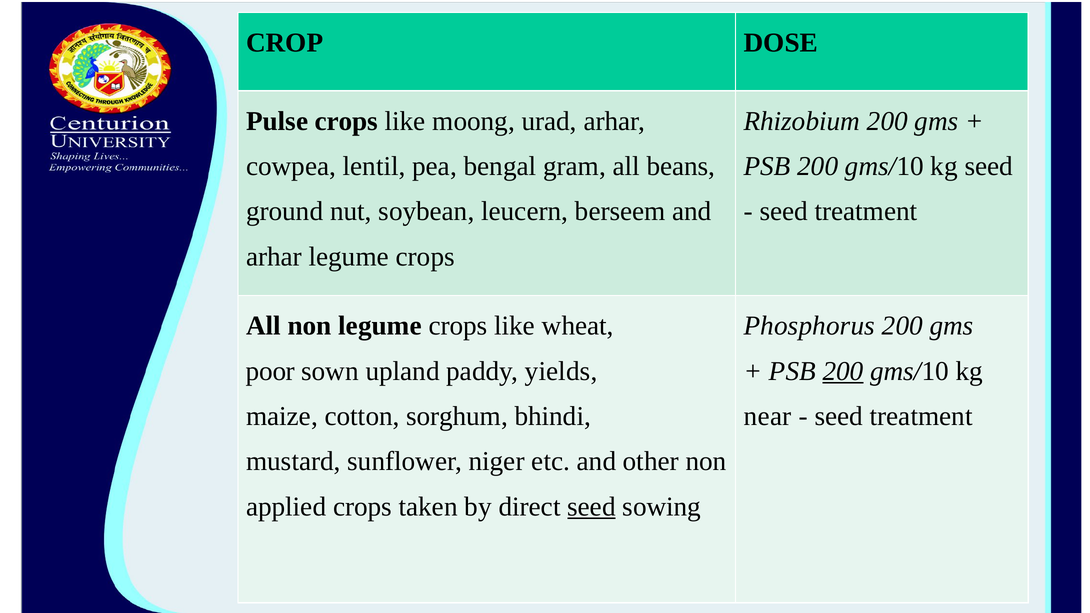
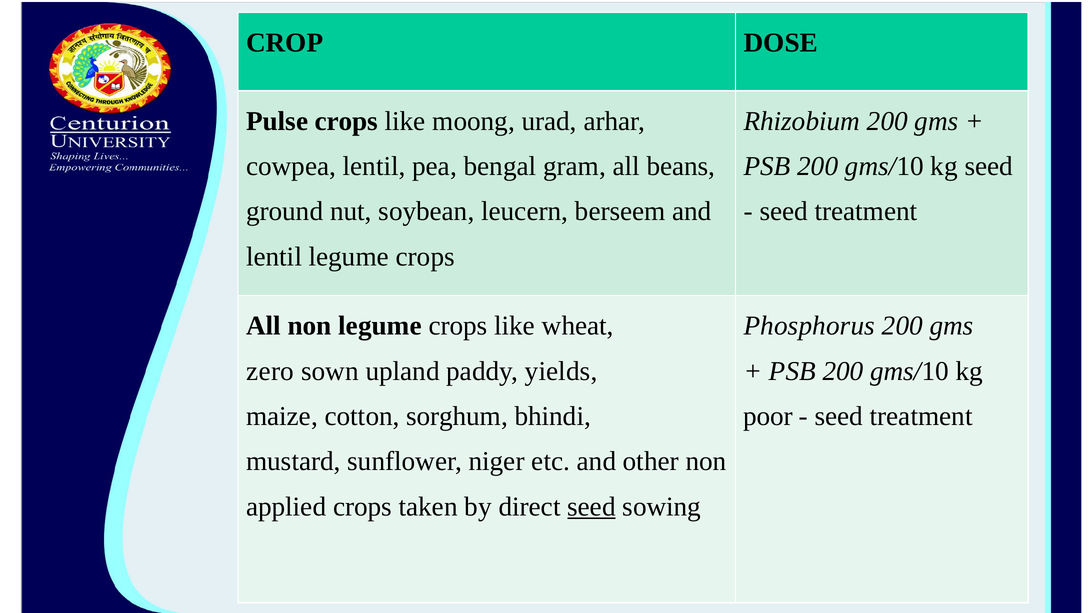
arhar at (274, 257): arhar -> lentil
poor: poor -> zero
200 at (843, 371) underline: present -> none
near: near -> poor
